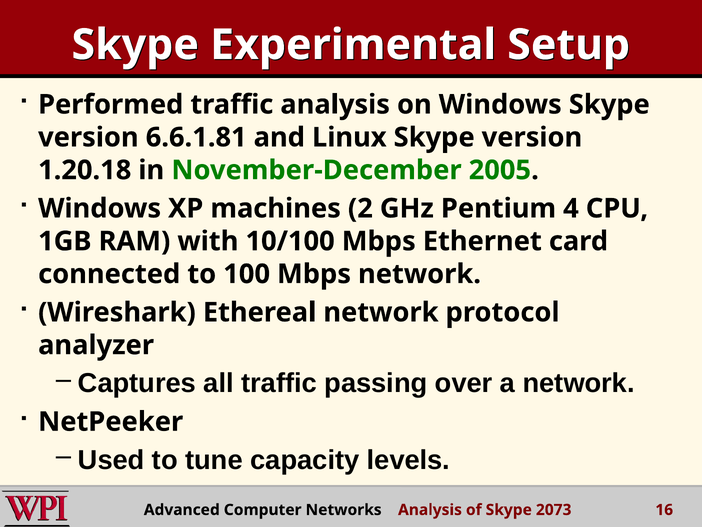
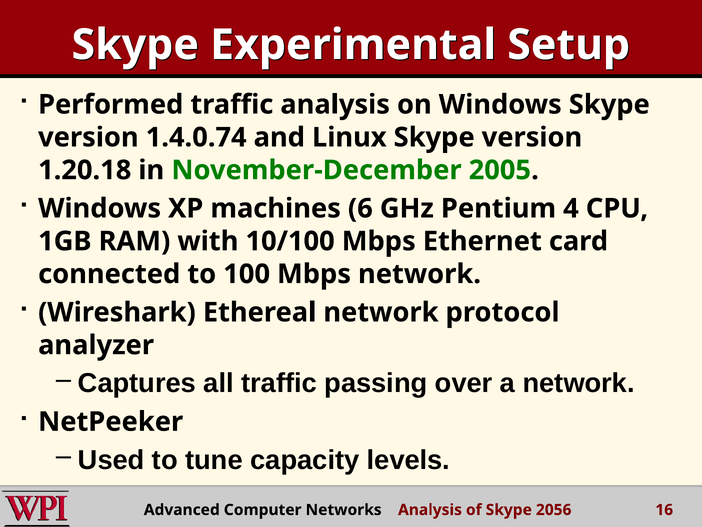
6.6.1.81: 6.6.1.81 -> 1.4.0.74
2: 2 -> 6
2073: 2073 -> 2056
